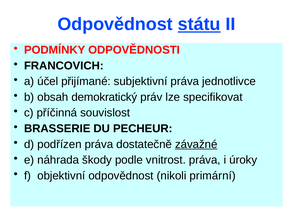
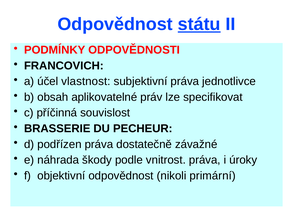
přijímané: přijímané -> vlastnost
demokratický: demokratický -> aplikovatelné
závažné underline: present -> none
